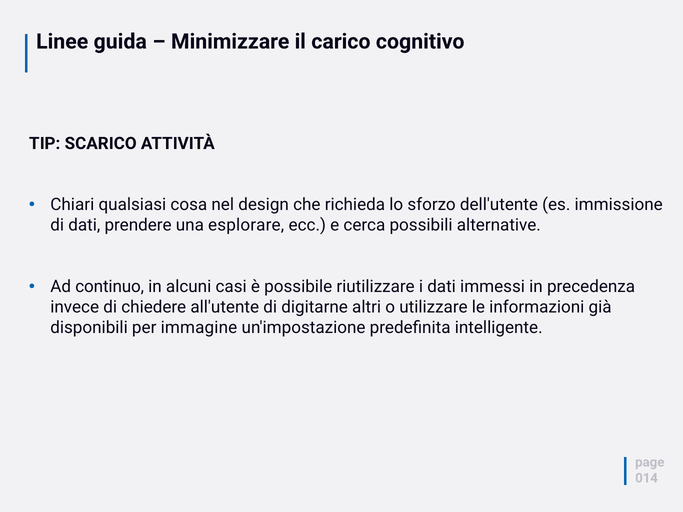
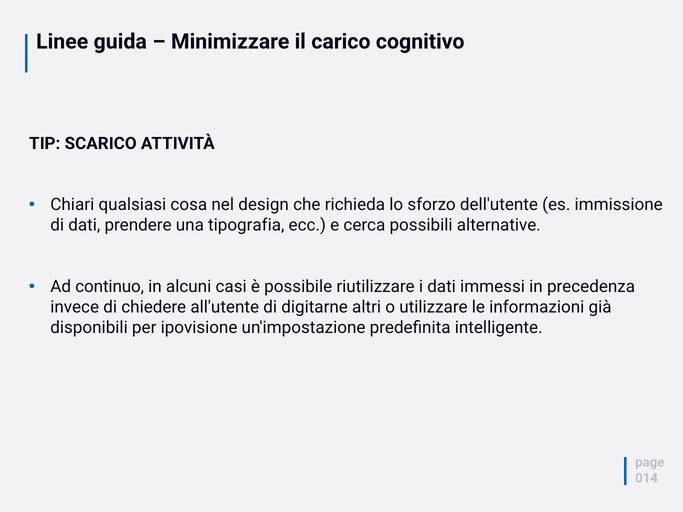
esplorare: esplorare -> tipografia
immagine: immagine -> ipovisione
